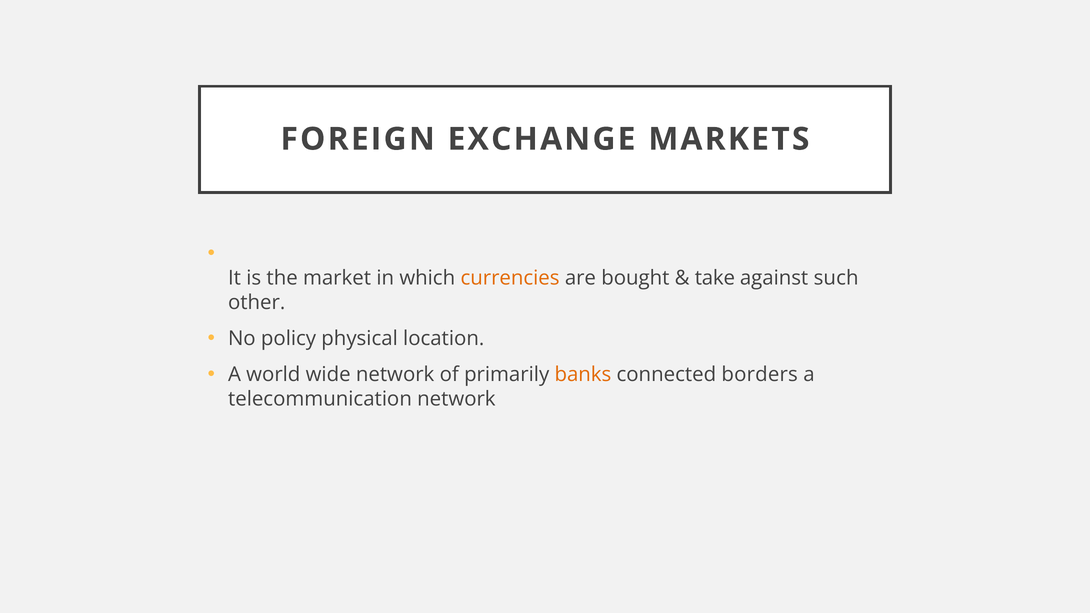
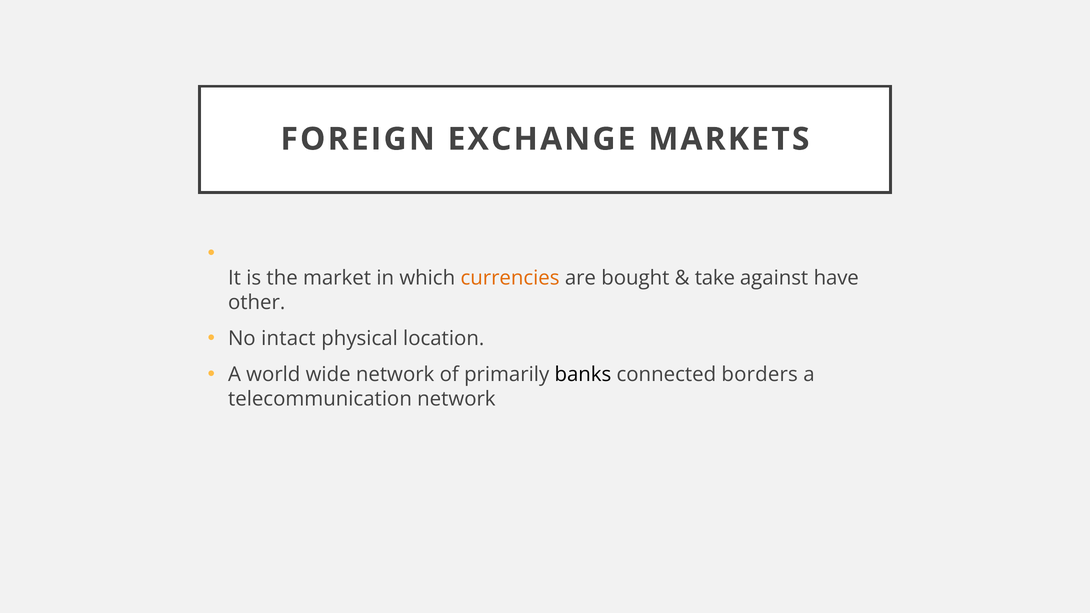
such: such -> have
policy: policy -> intact
banks colour: orange -> black
